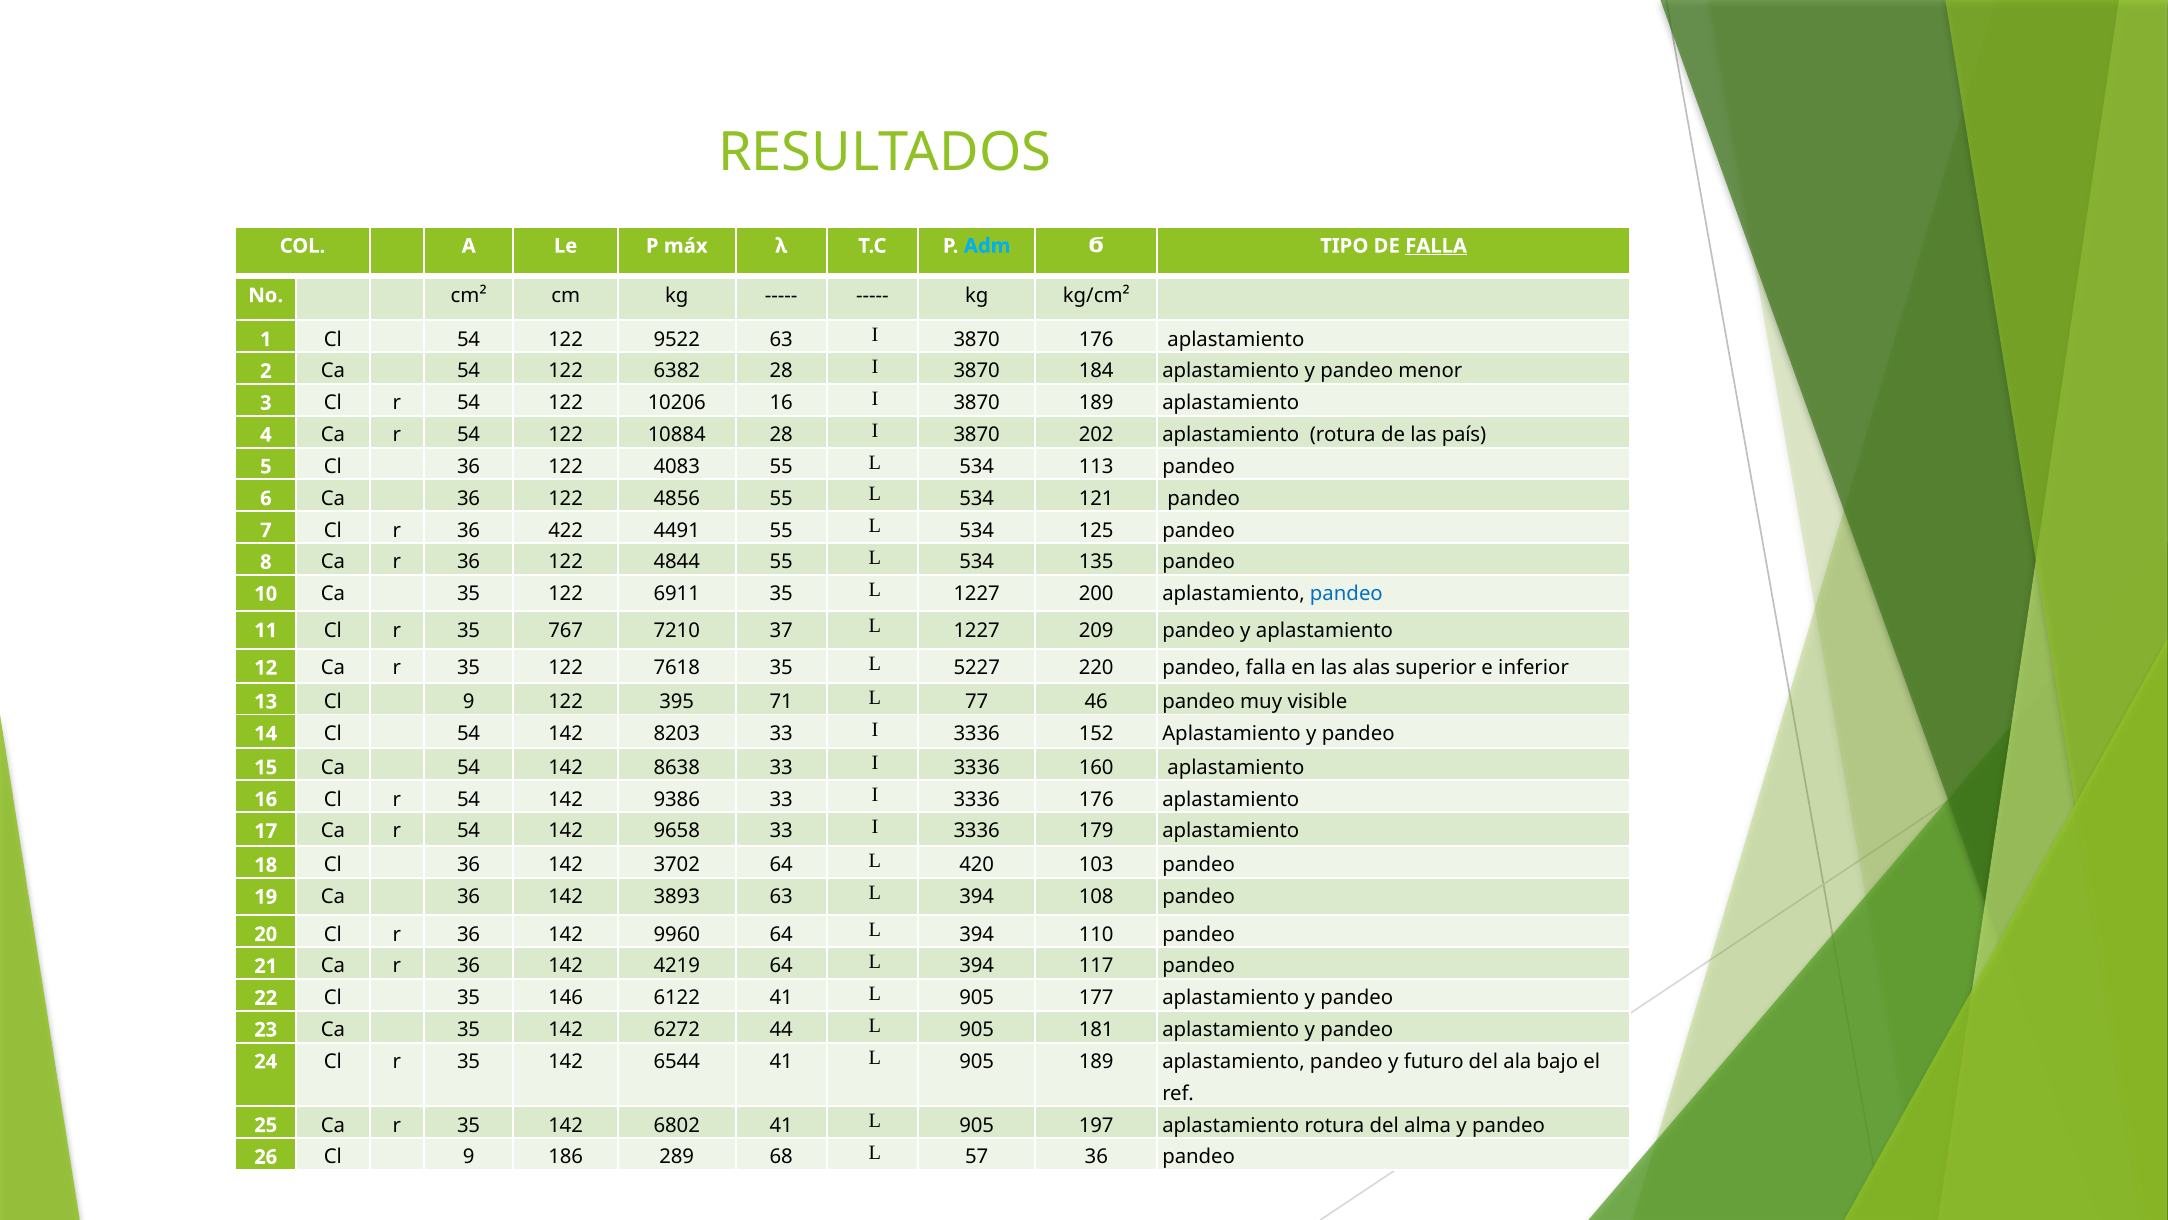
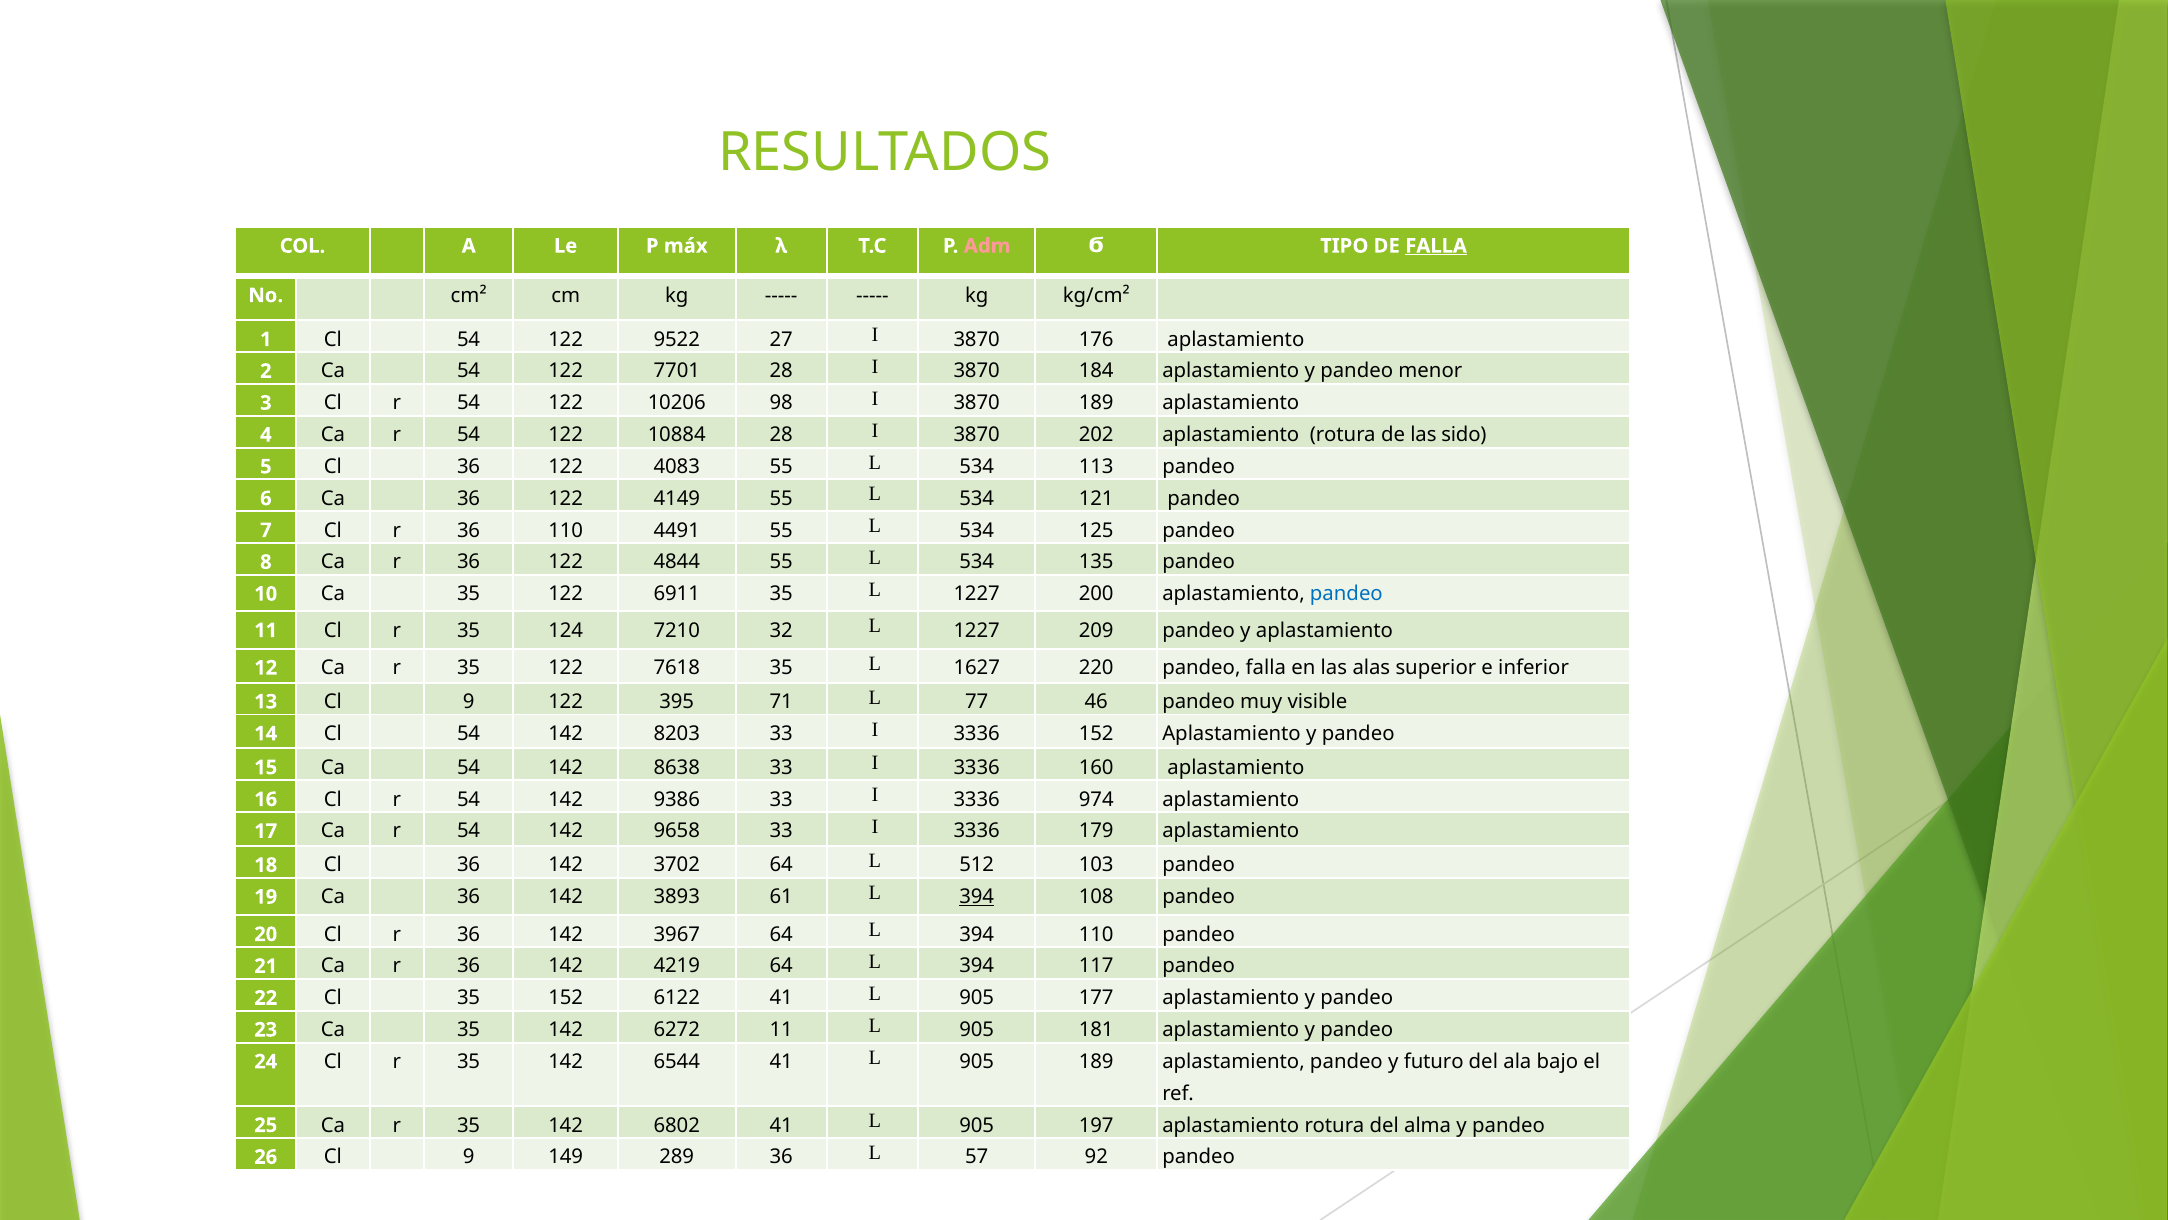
Adm colour: light blue -> pink
9522 63: 63 -> 27
6382: 6382 -> 7701
10206 16: 16 -> 98
país: país -> sido
4856: 4856 -> 4149
36 422: 422 -> 110
767: 767 -> 124
37: 37 -> 32
5227: 5227 -> 1627
3336 176: 176 -> 974
420: 420 -> 512
3893 63: 63 -> 61
394 at (977, 897) underline: none -> present
9960: 9960 -> 3967
35 146: 146 -> 152
6272 44: 44 -> 11
186: 186 -> 149
289 68: 68 -> 36
57 36: 36 -> 92
